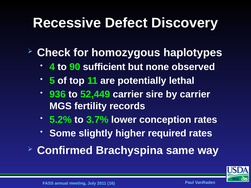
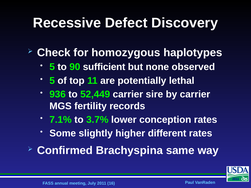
4 at (52, 67): 4 -> 5
5.2%: 5.2% -> 7.1%
required: required -> different
